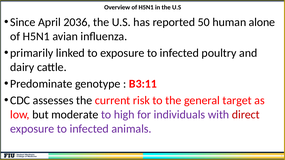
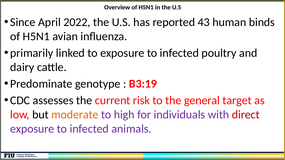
2036: 2036 -> 2022
50: 50 -> 43
alone: alone -> binds
B3:11: B3:11 -> B3:19
moderate colour: black -> orange
